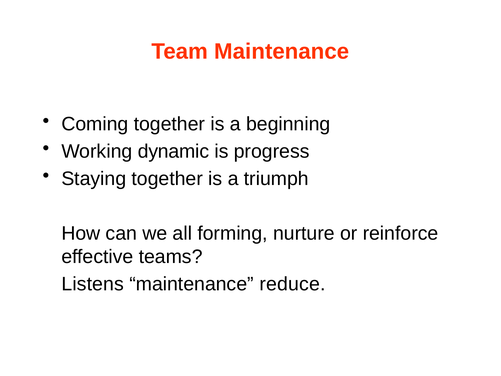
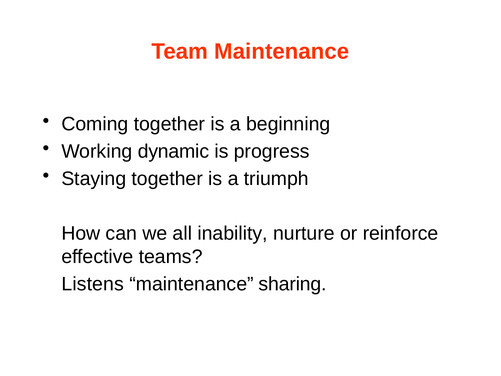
forming: forming -> inability
reduce: reduce -> sharing
